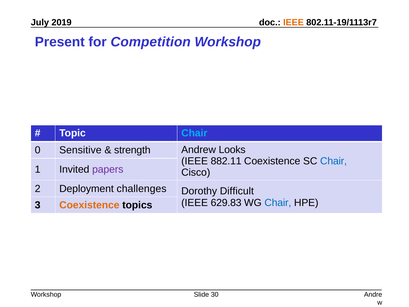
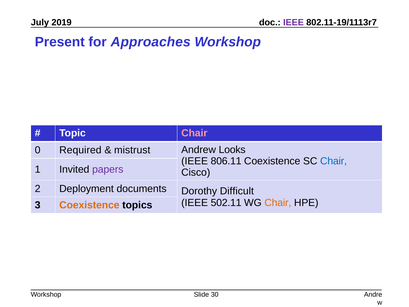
IEEE at (293, 22) colour: orange -> purple
Competition: Competition -> Approaches
Chair at (194, 133) colour: light blue -> pink
Sensitive: Sensitive -> Required
strength: strength -> mistrust
882.11: 882.11 -> 806.11
challenges: challenges -> documents
629.83: 629.83 -> 502.11
Chair at (278, 202) colour: blue -> orange
